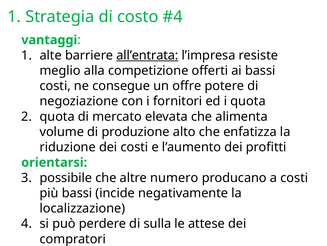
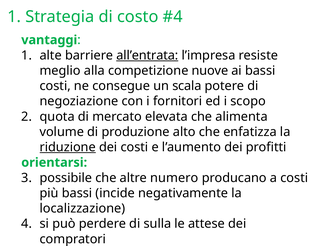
offerti: offerti -> nuove
offre: offre -> scala
i quota: quota -> scopo
riduzione underline: none -> present
